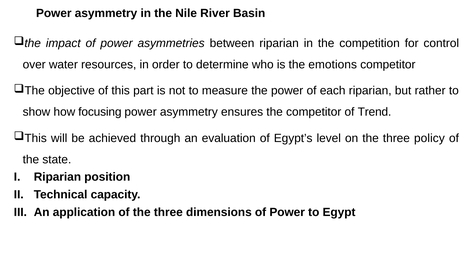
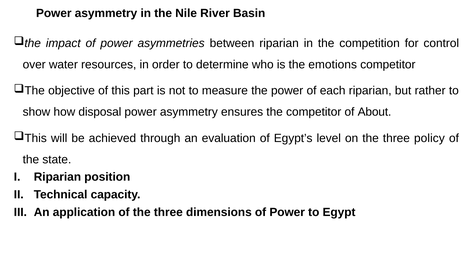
focusing: focusing -> disposal
Trend: Trend -> About
